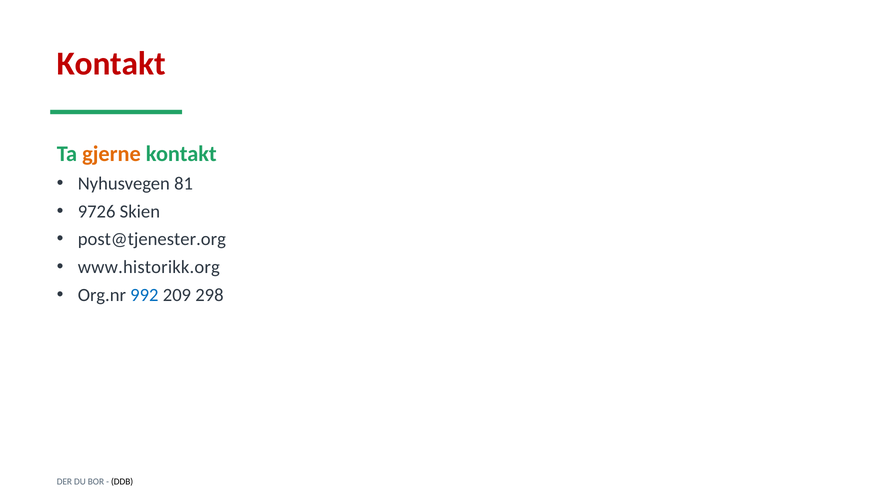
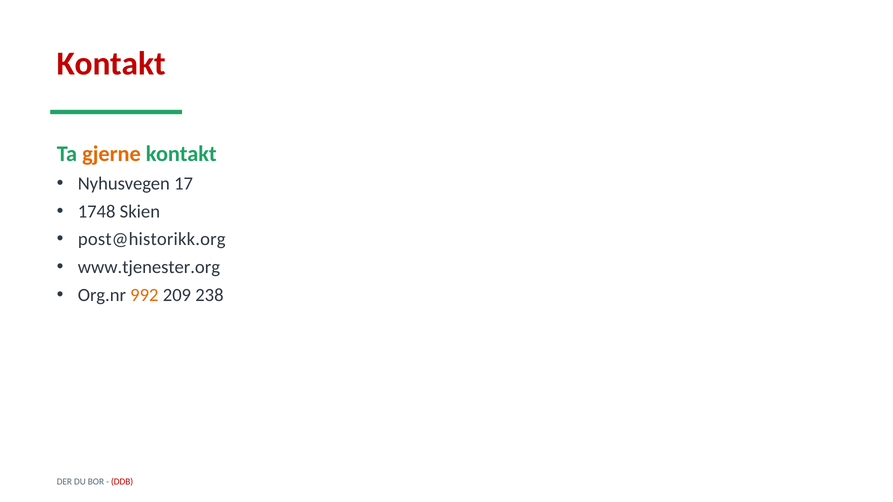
81: 81 -> 17
9726: 9726 -> 1748
post@tjenester.org: post@tjenester.org -> post@historikk.org
www.historikk.org: www.historikk.org -> www.tjenester.org
992 colour: blue -> orange
298: 298 -> 238
DDB colour: black -> red
